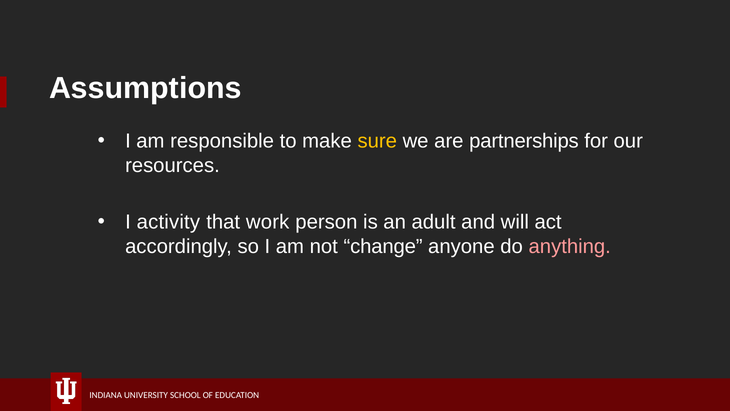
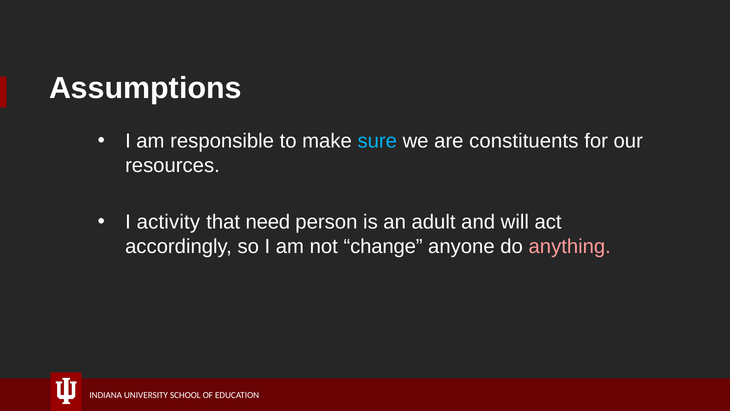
sure colour: yellow -> light blue
partnerships: partnerships -> constituents
work: work -> need
